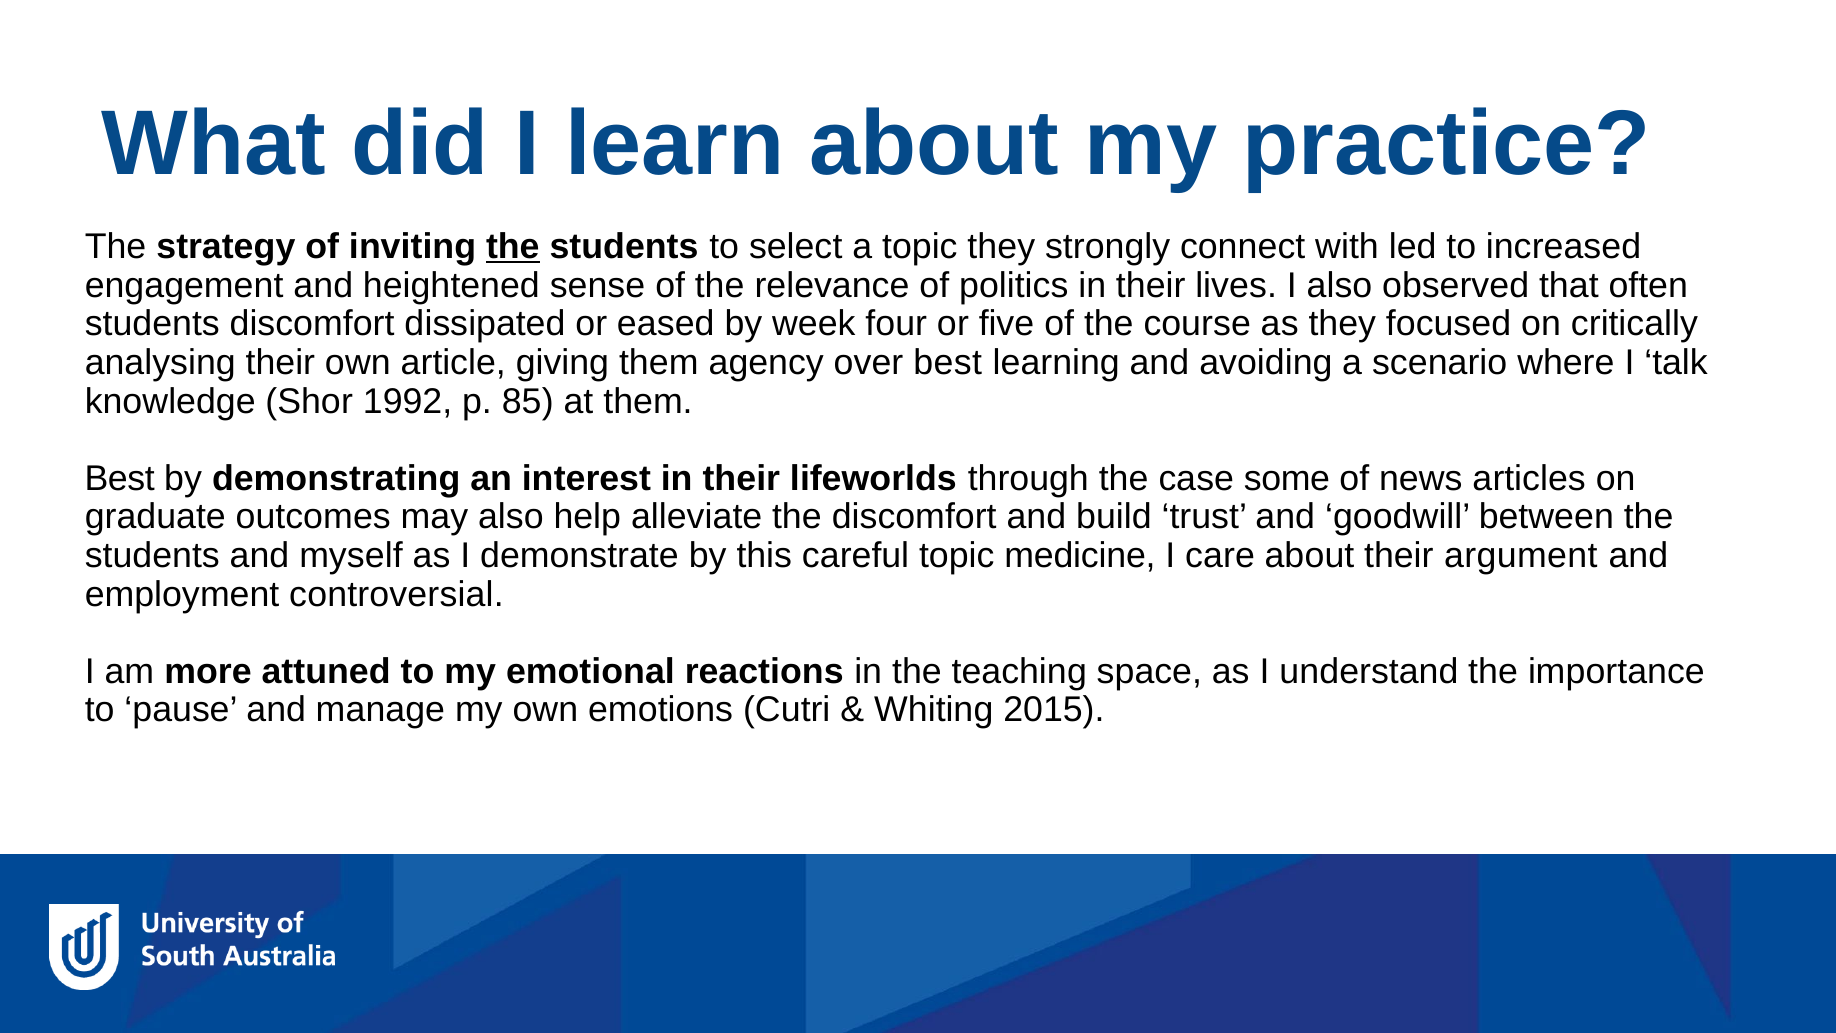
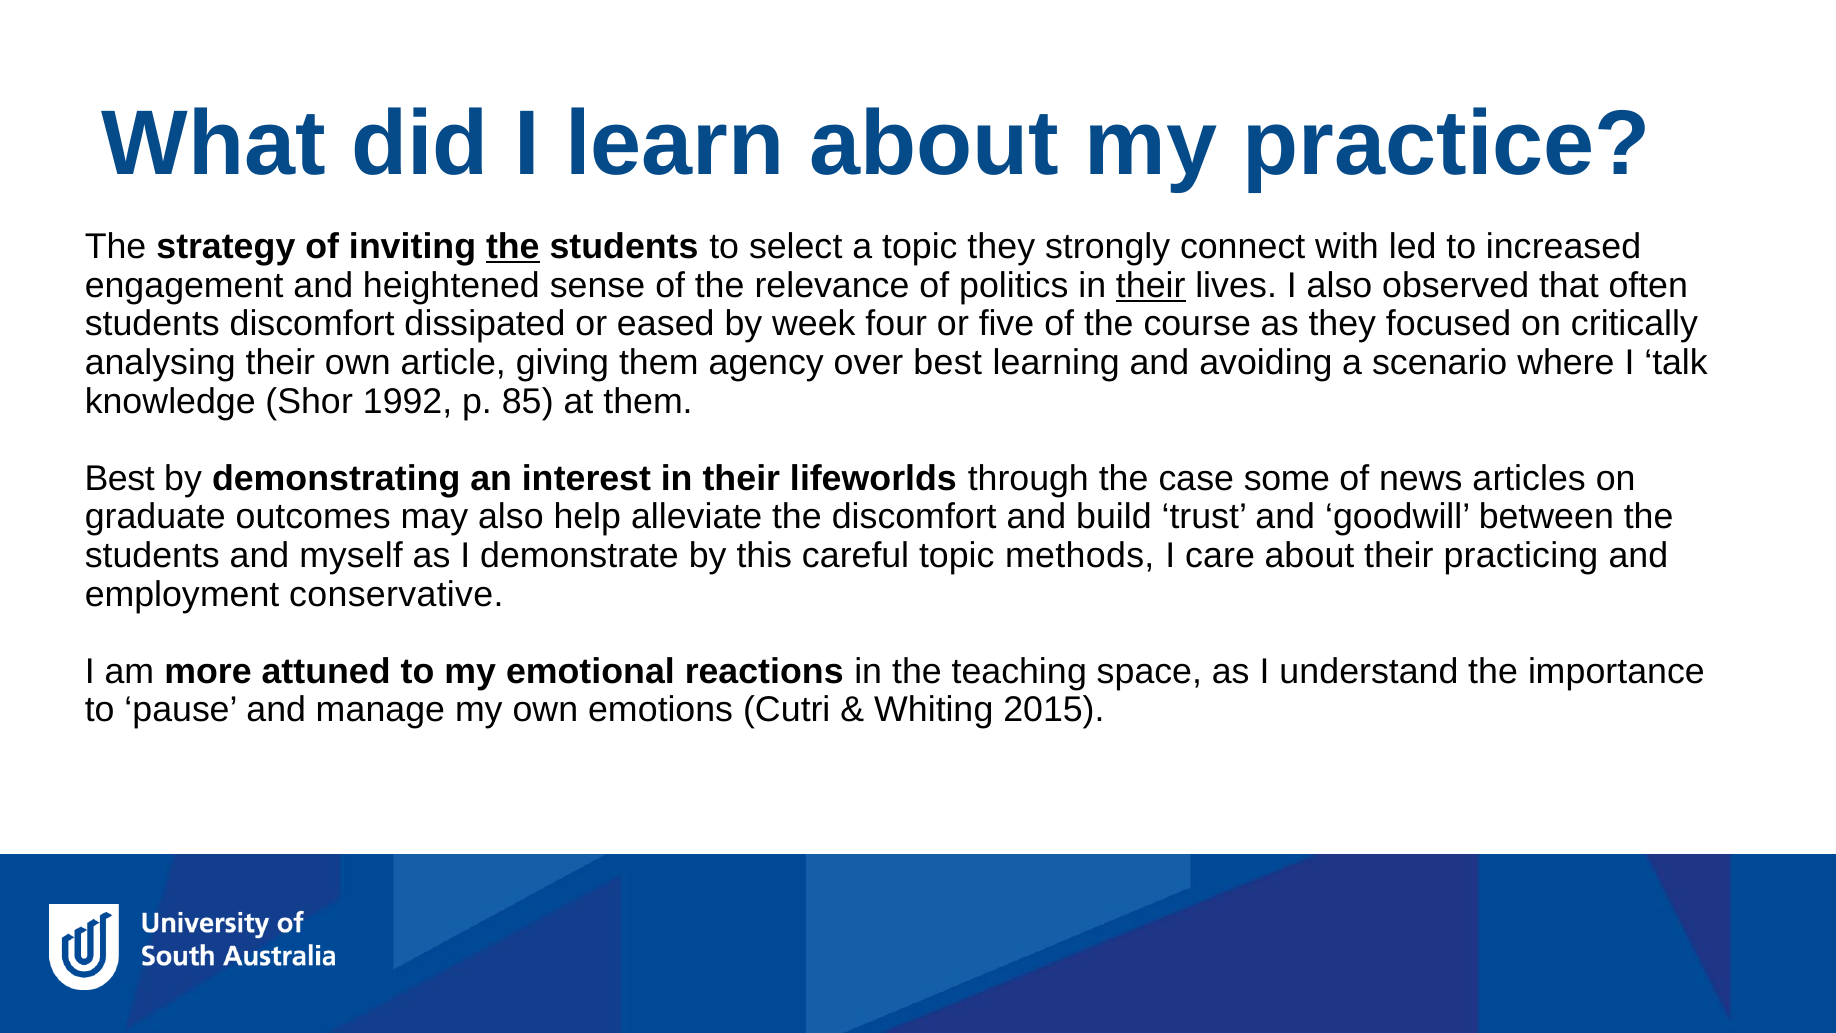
their at (1151, 285) underline: none -> present
medicine: medicine -> methods
argument: argument -> practicing
controversial: controversial -> conservative
